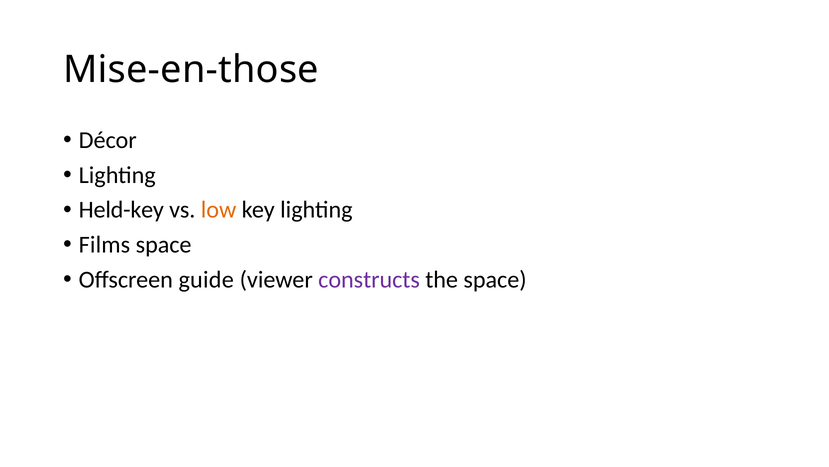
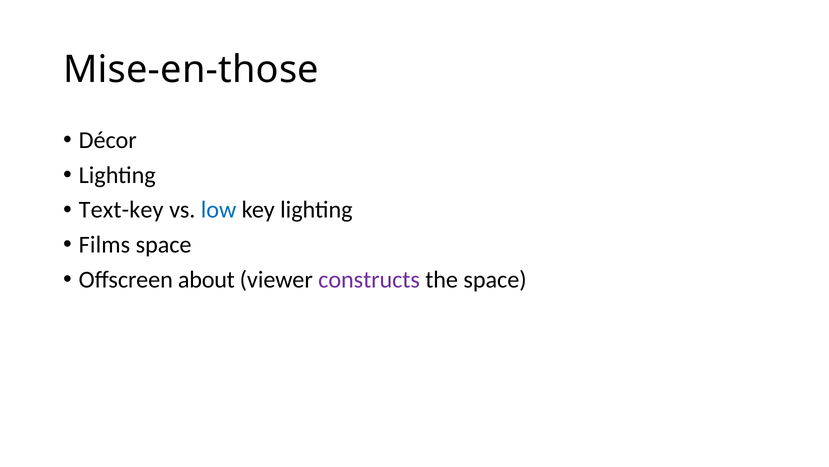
Held-key: Held-key -> Text-key
low colour: orange -> blue
guide: guide -> about
